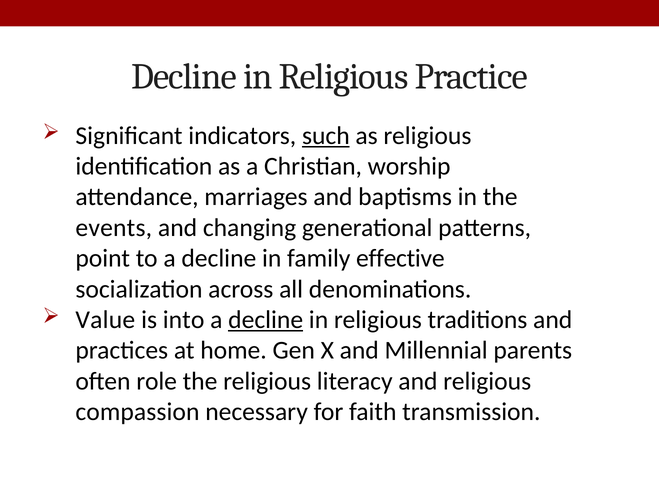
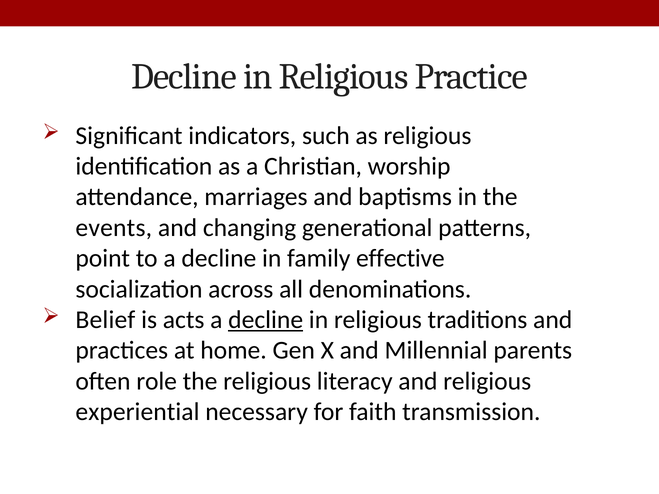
such underline: present -> none
Value: Value -> Belief
into: into -> acts
compassion: compassion -> experiential
